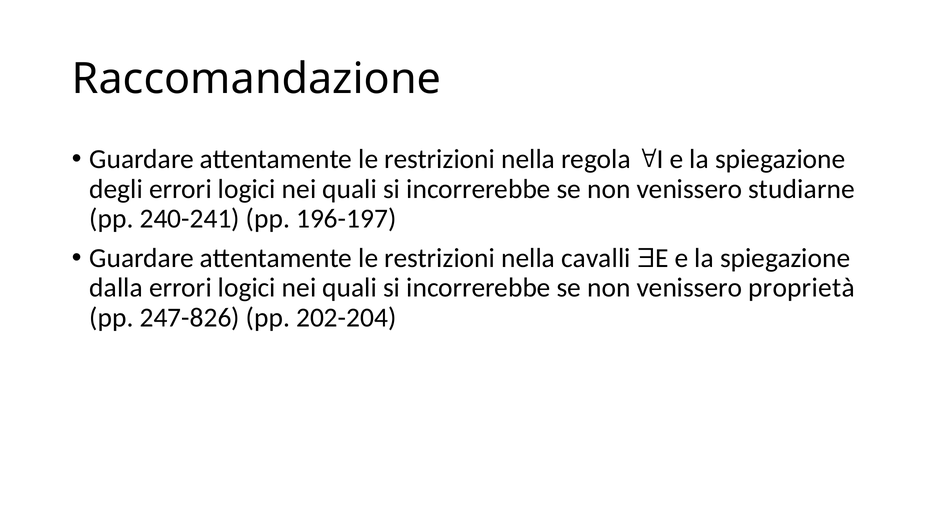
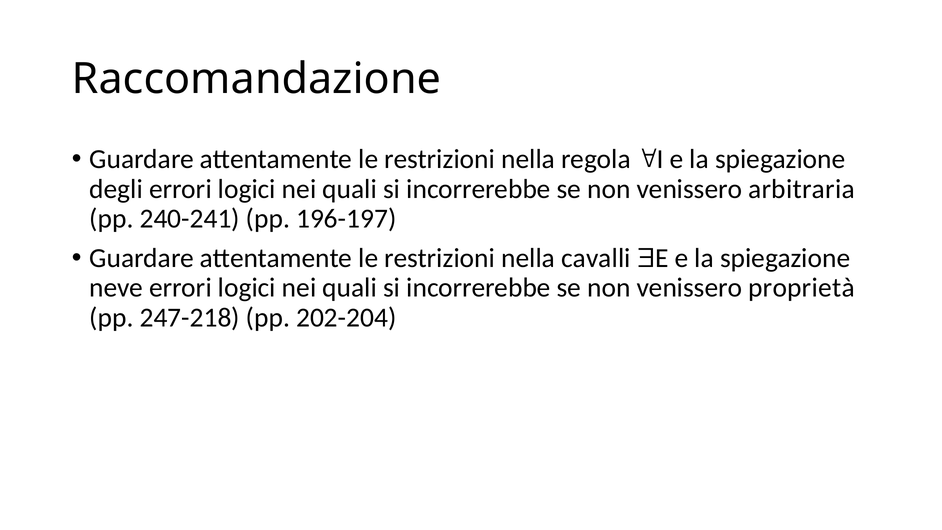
studiarne: studiarne -> arbitraria
dalla: dalla -> neve
247-826: 247-826 -> 247-218
